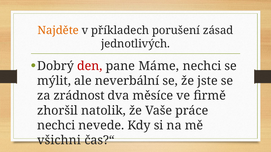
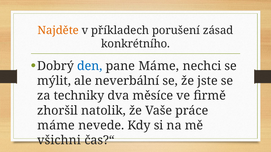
jednotlivých: jednotlivých -> konkrétního
den colour: red -> blue
zrádnost: zrádnost -> techniky
nechci at (56, 126): nechci -> máme
